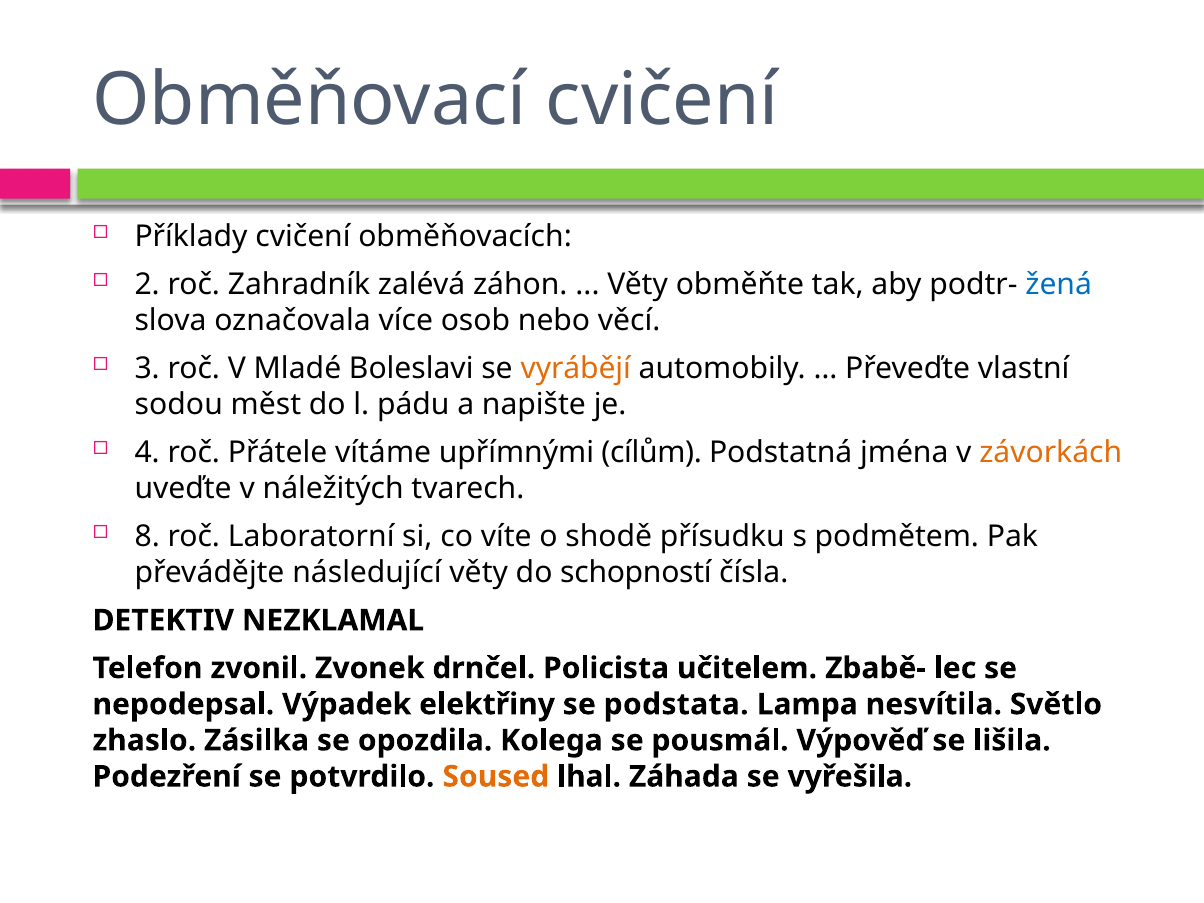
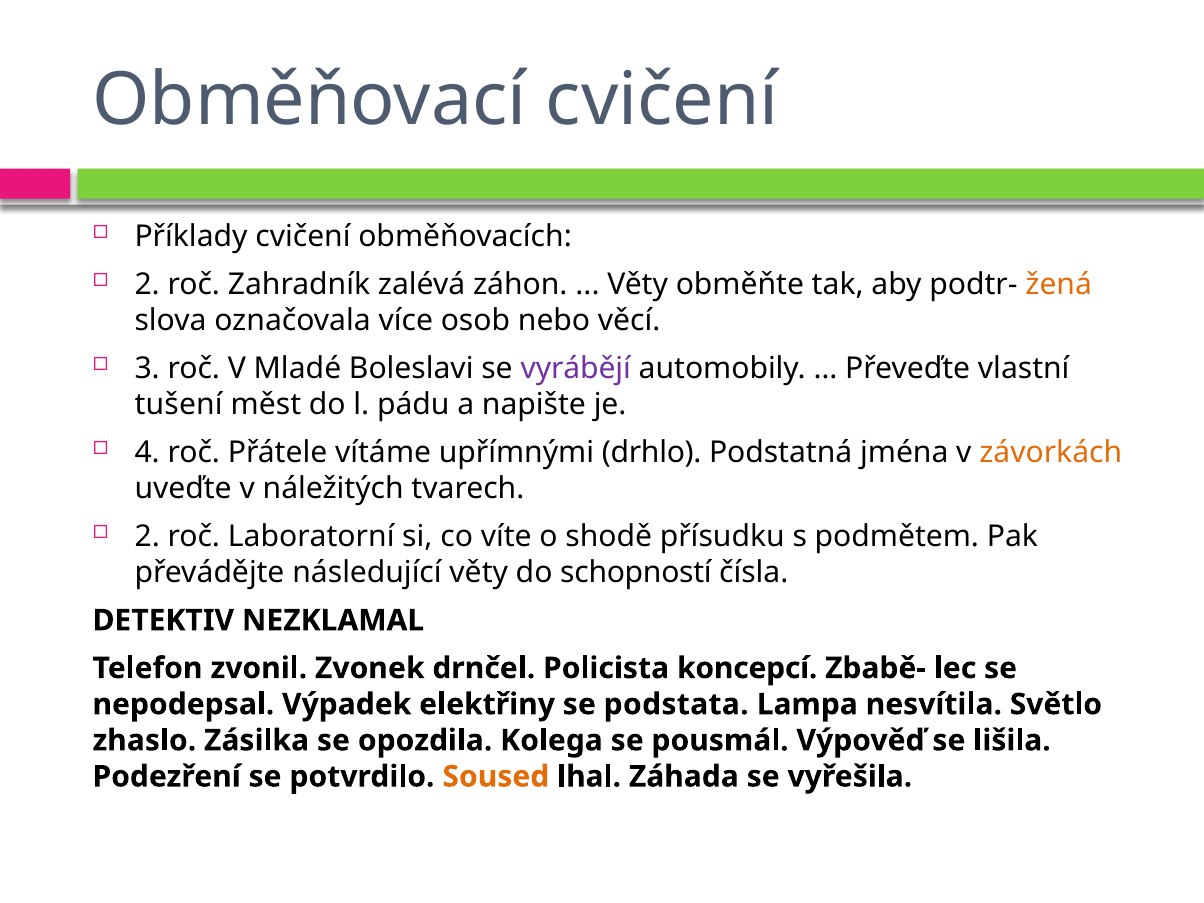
žená colour: blue -> orange
vyrábějí colour: orange -> purple
sodou: sodou -> tušení
cílům: cílům -> drhlo
8 at (147, 536): 8 -> 2
učitelem: učitelem -> koncepcí
